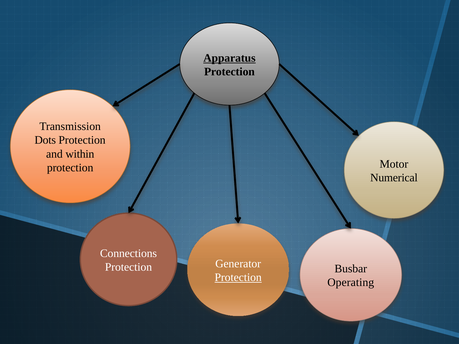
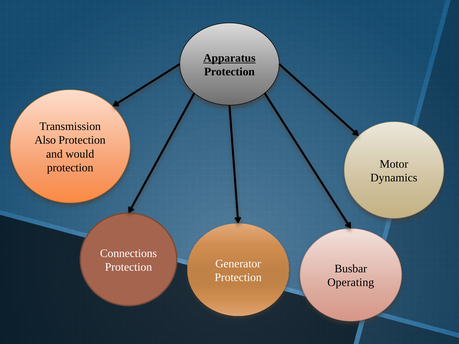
Dots: Dots -> Also
within: within -> would
Numerical: Numerical -> Dynamics
Protection at (238, 278) underline: present -> none
